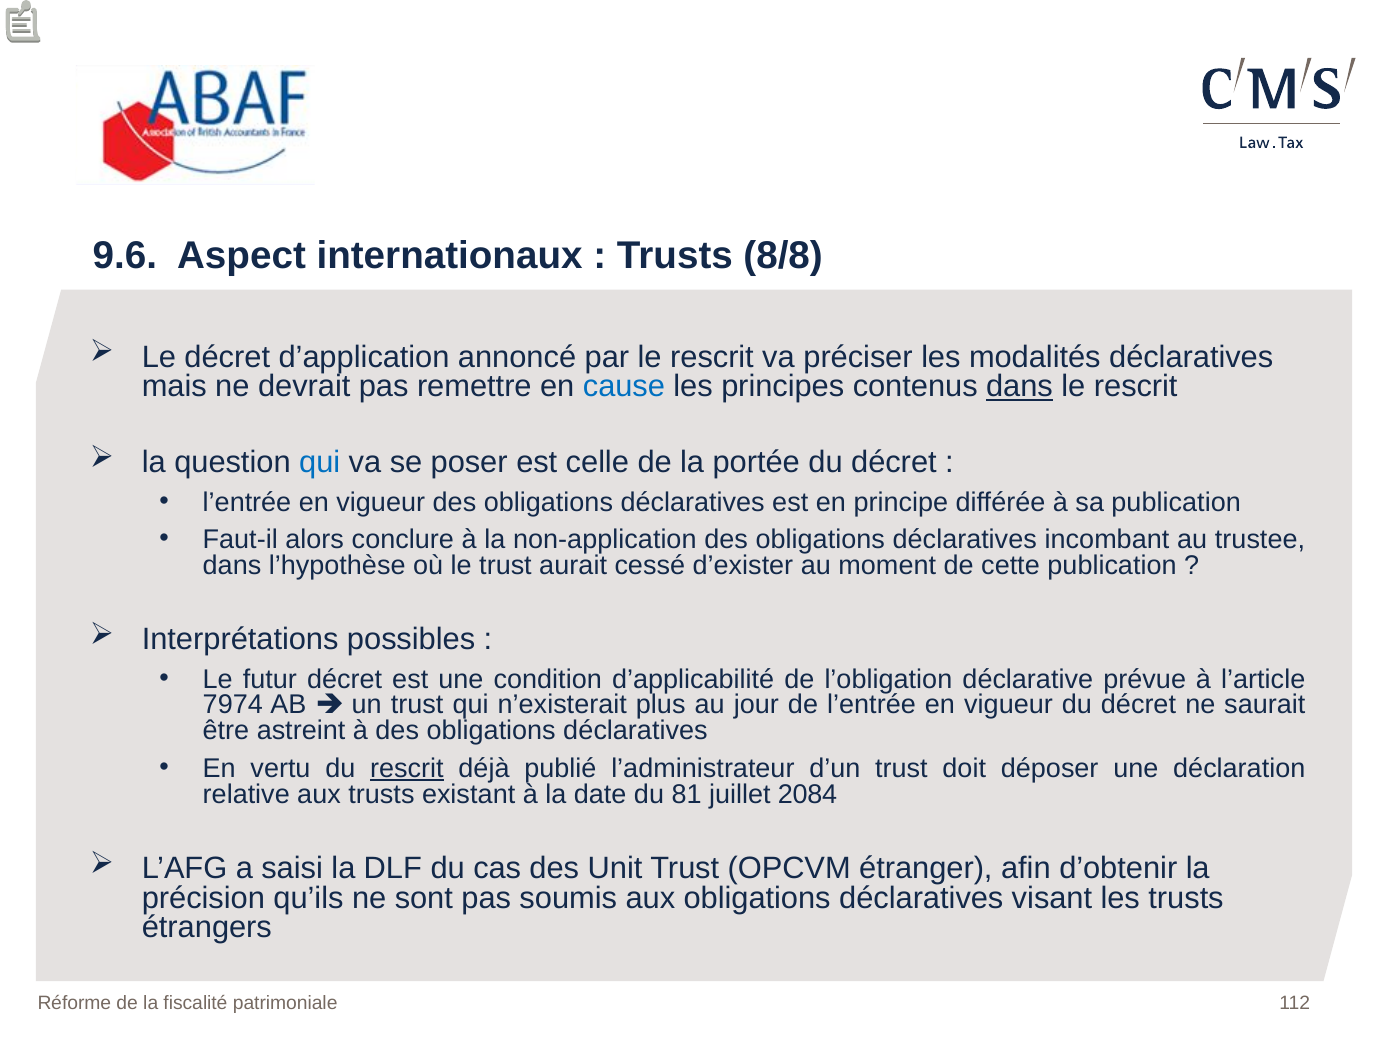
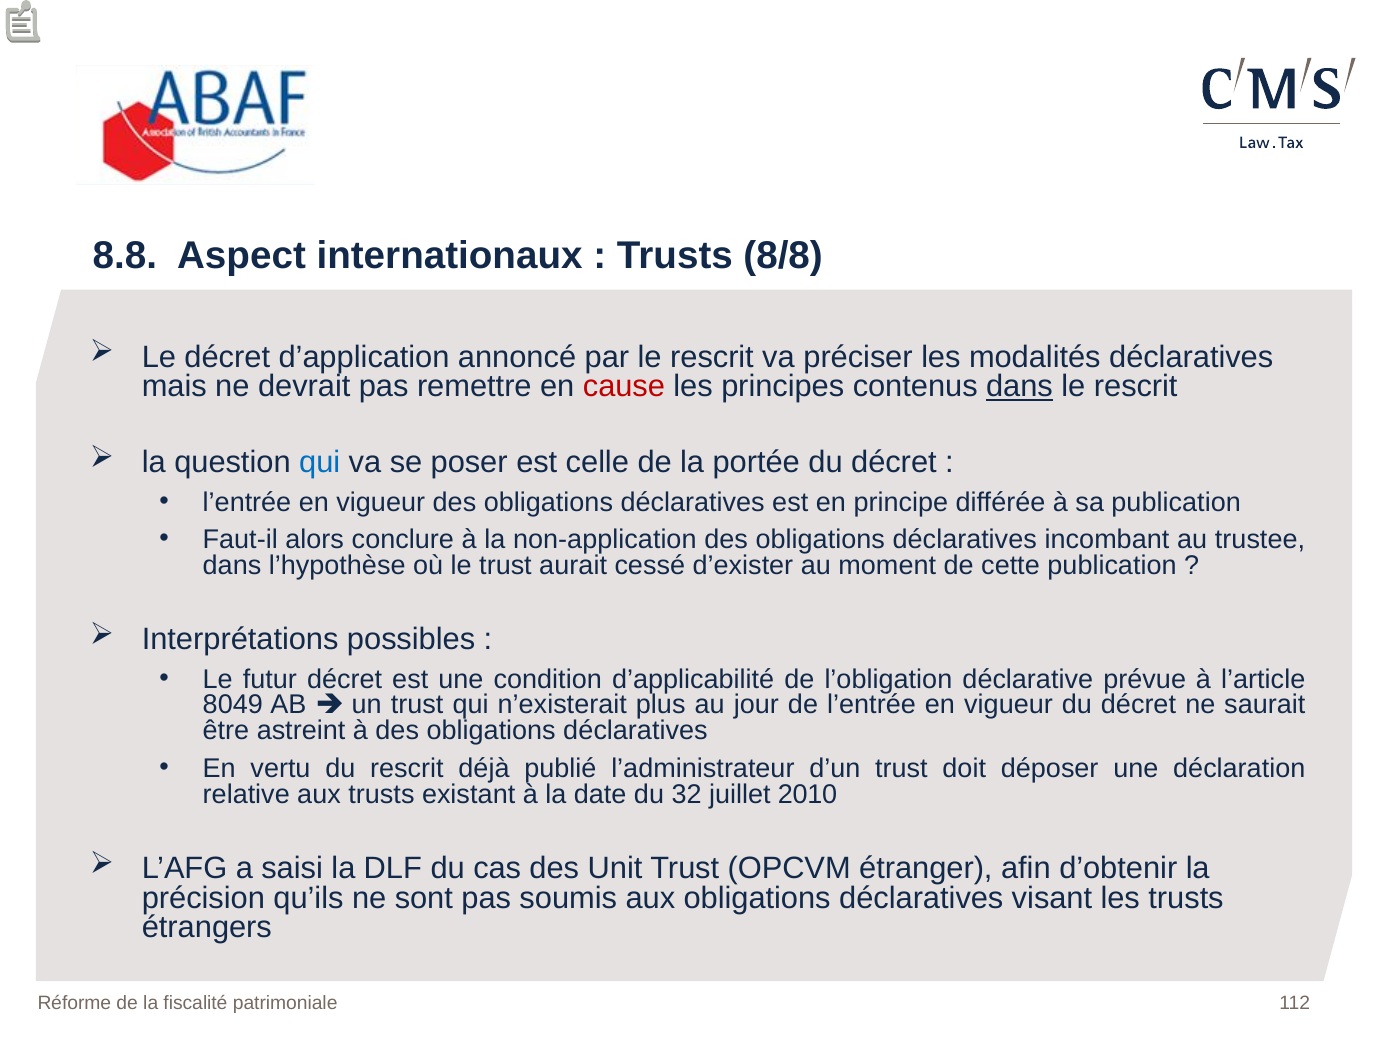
9.6: 9.6 -> 8.8
cause colour: blue -> red
7974: 7974 -> 8049
rescrit at (407, 768) underline: present -> none
81: 81 -> 32
2084: 2084 -> 2010
